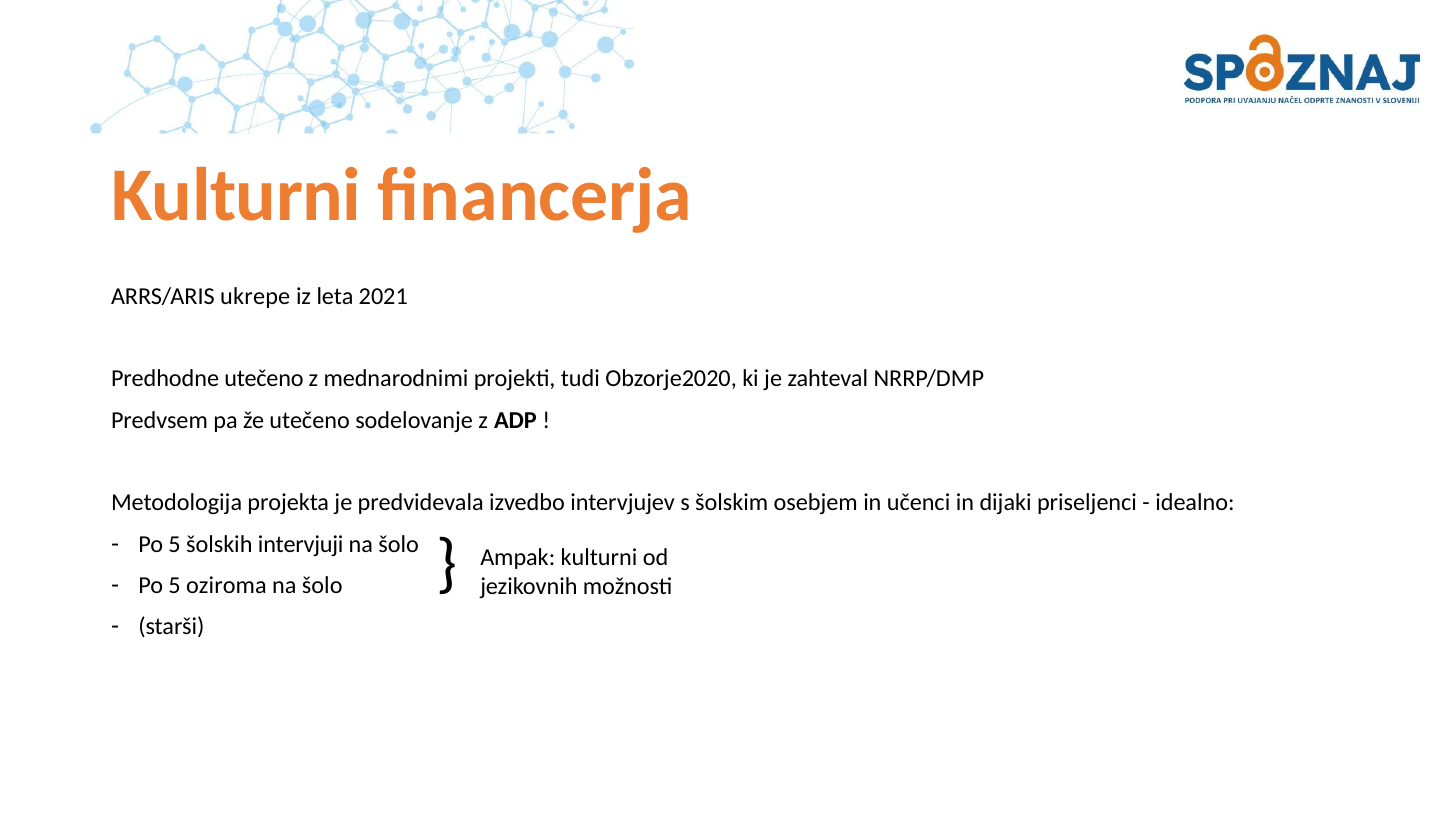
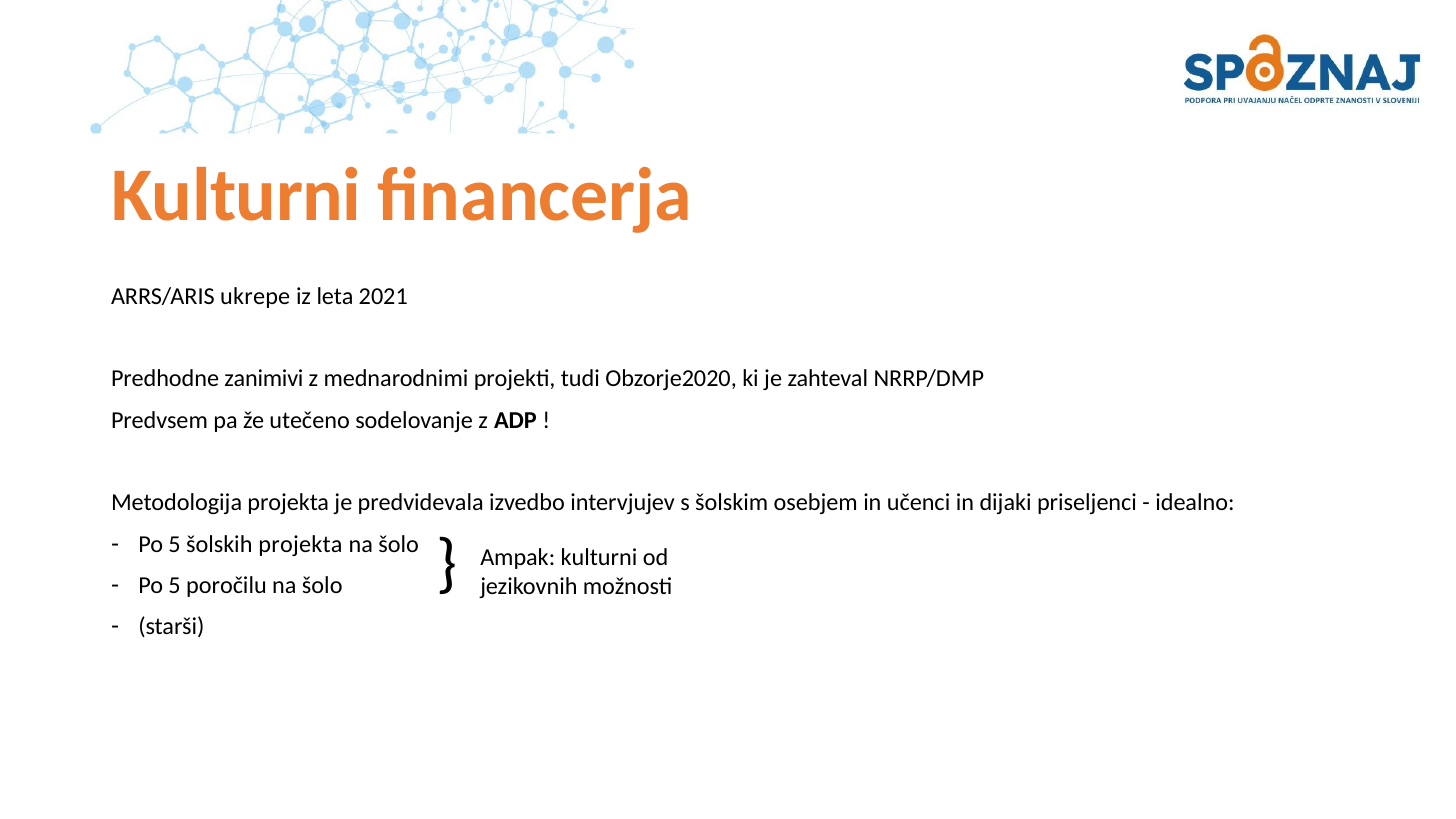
Predhodne utečeno: utečeno -> zanimivi
šolskih intervjuji: intervjuji -> projekta
oziroma: oziroma -> poročilu
